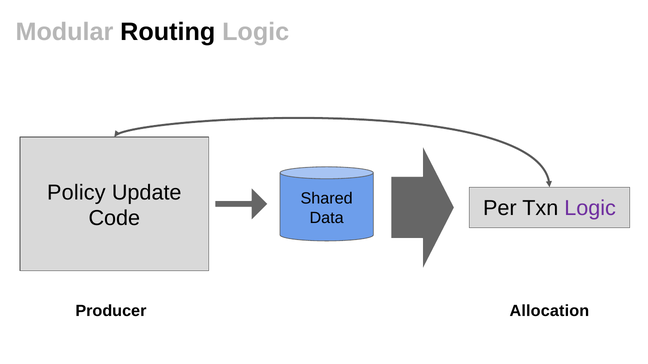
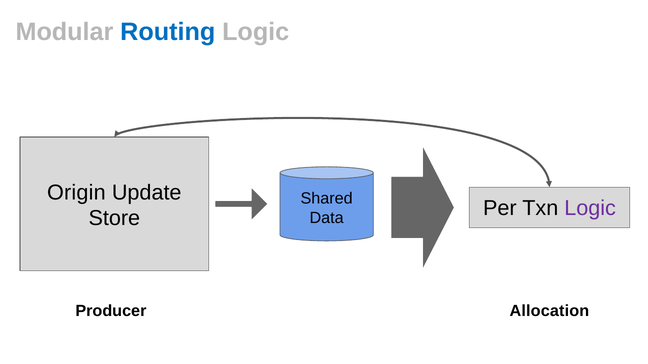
Routing colour: black -> blue
Policy: Policy -> Origin
Code: Code -> Store
